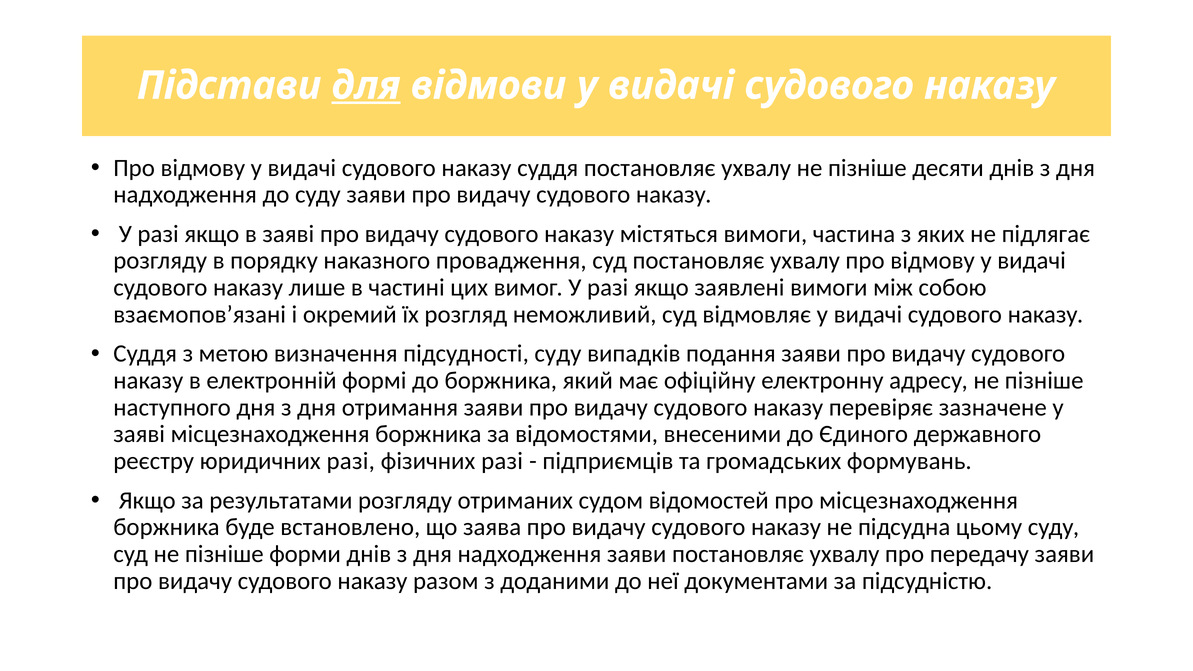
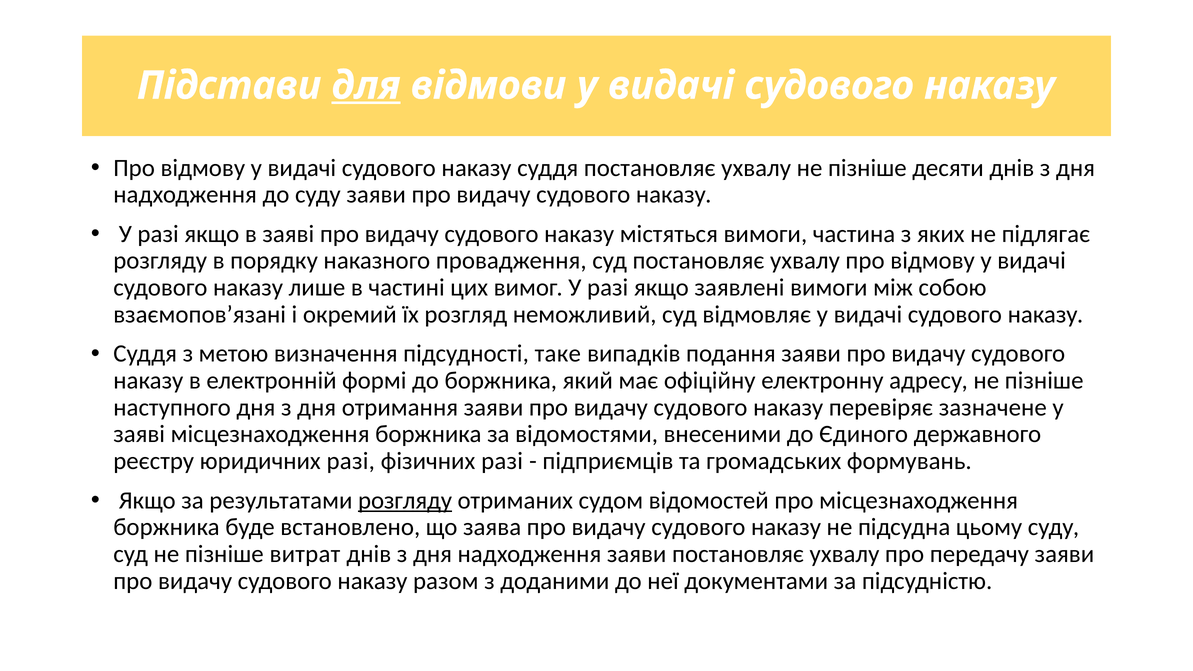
підсудності суду: суду -> таке
розгляду at (405, 500) underline: none -> present
форми: форми -> витрат
